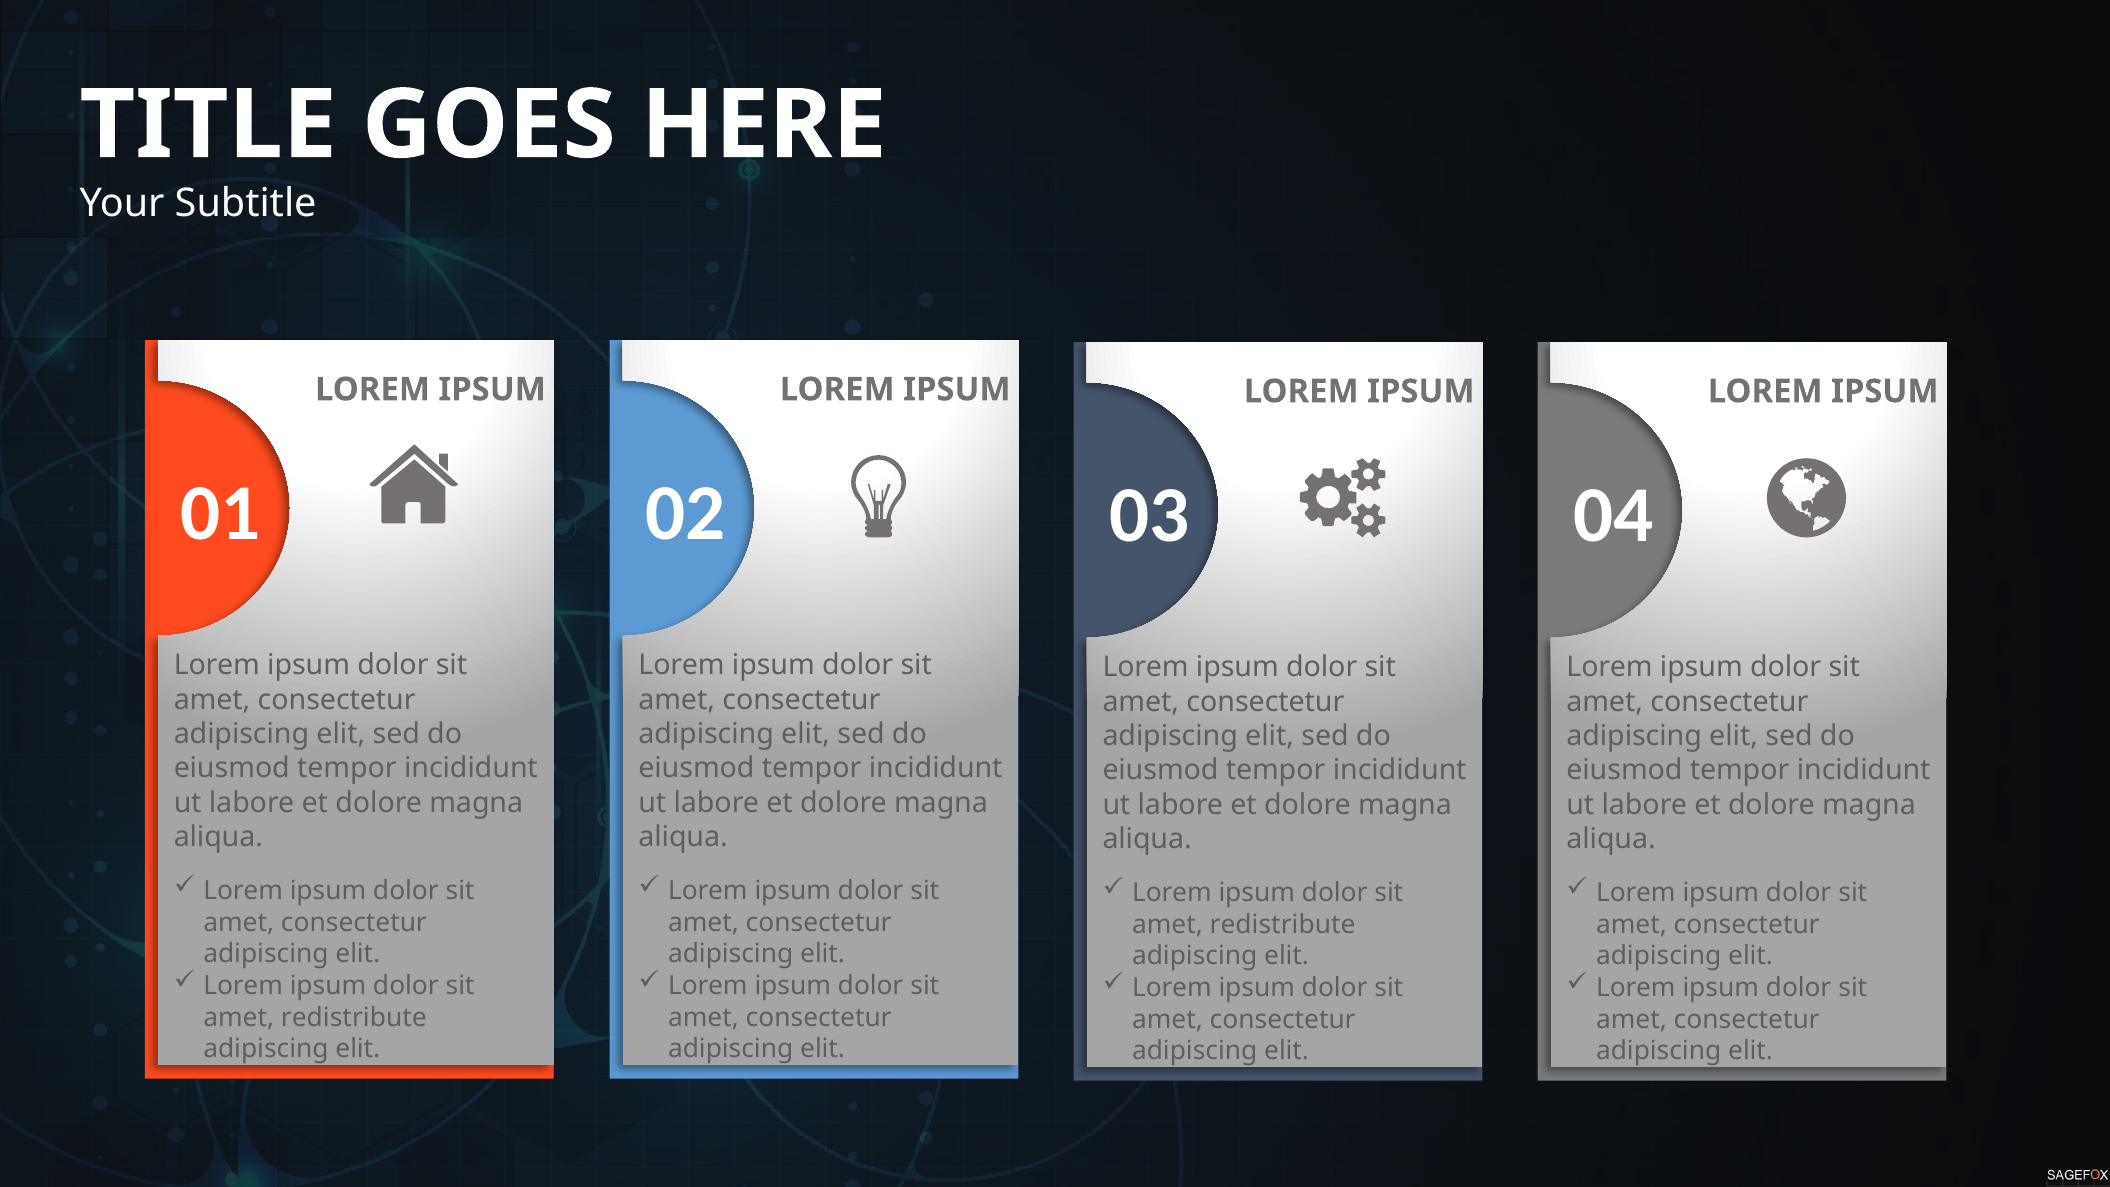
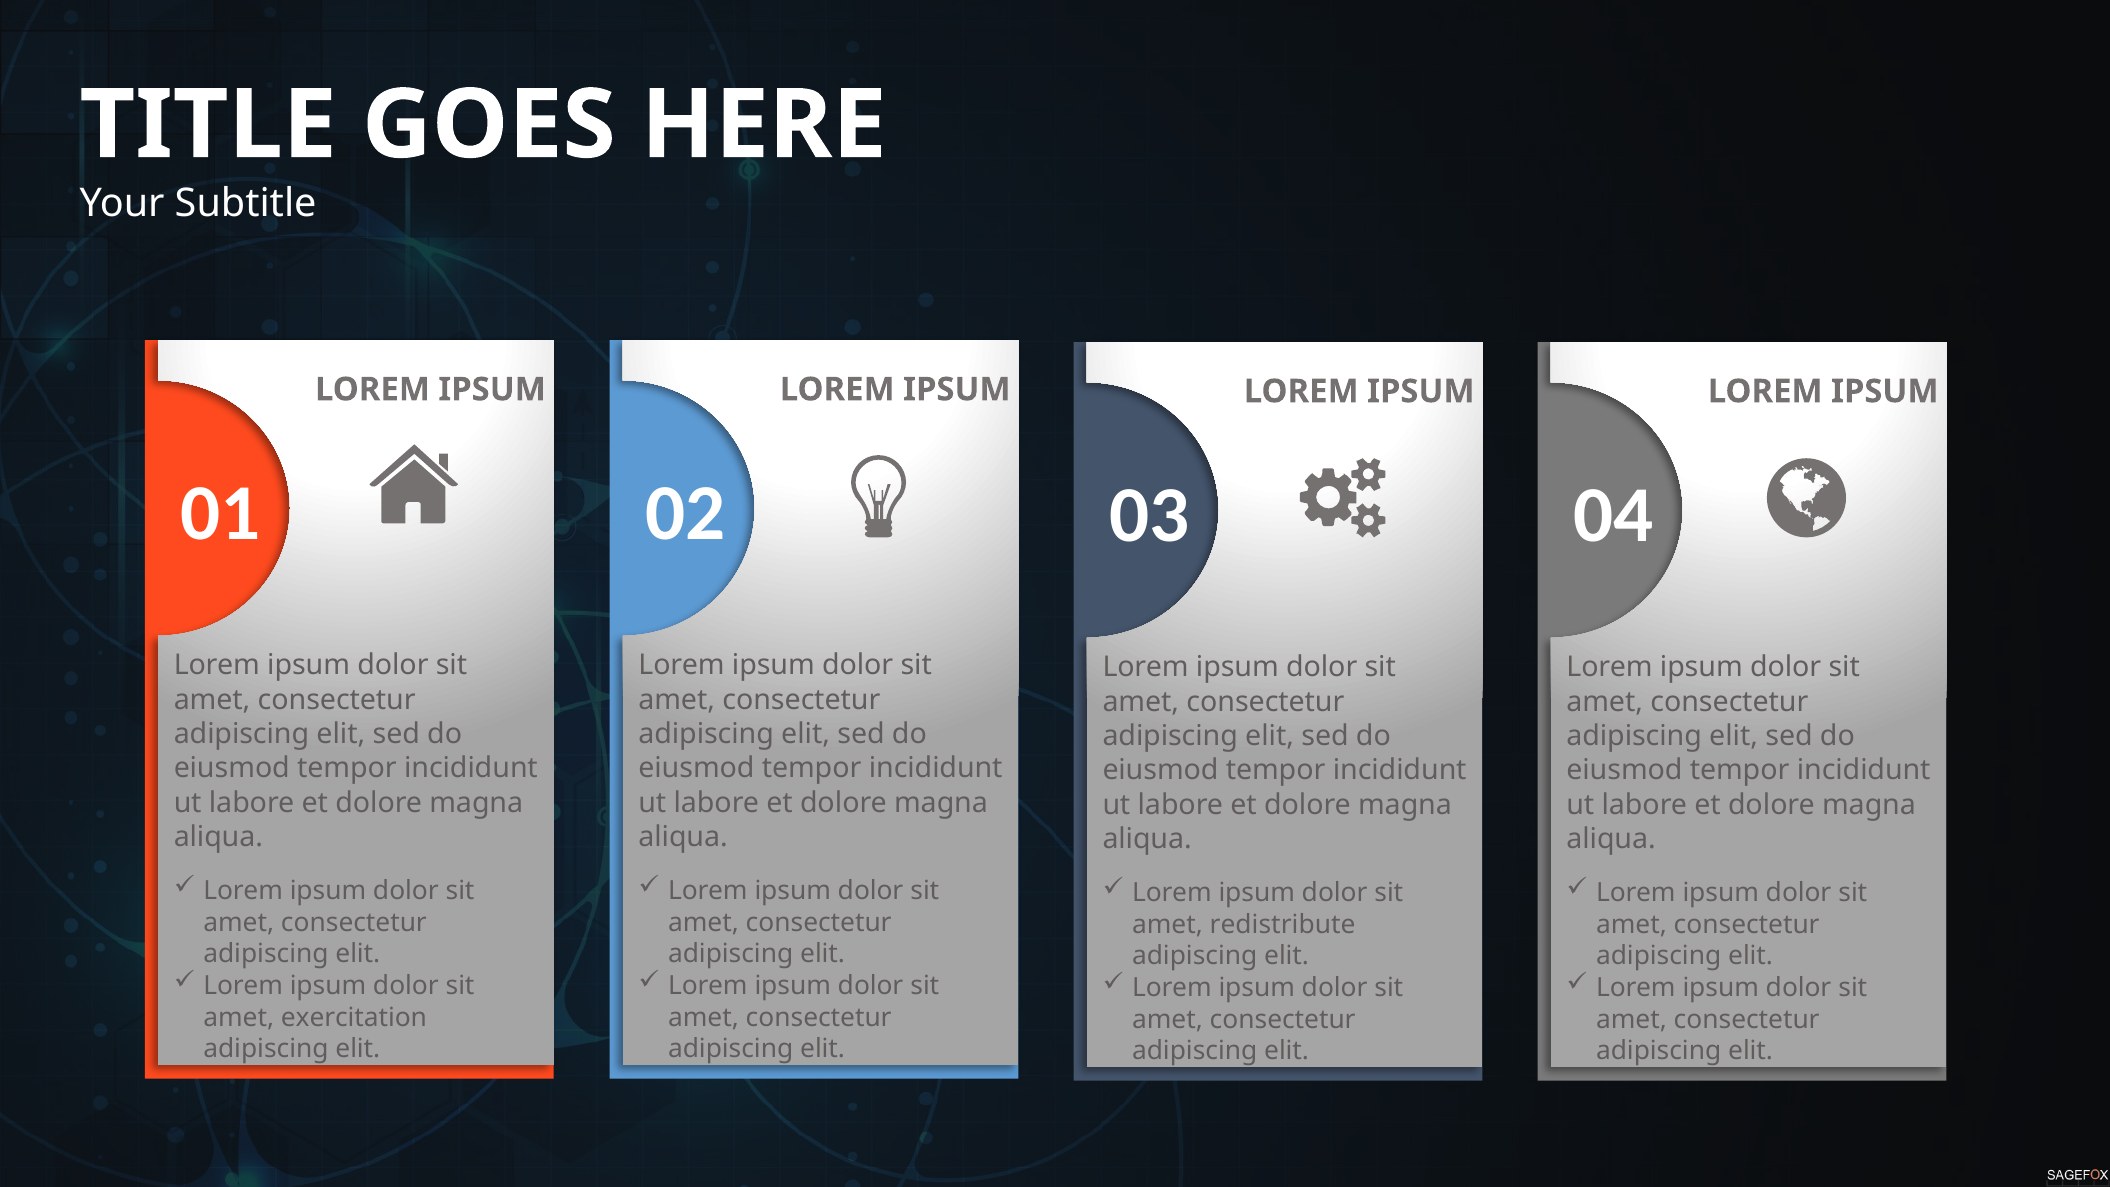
redistribute at (354, 1017): redistribute -> exercitation
